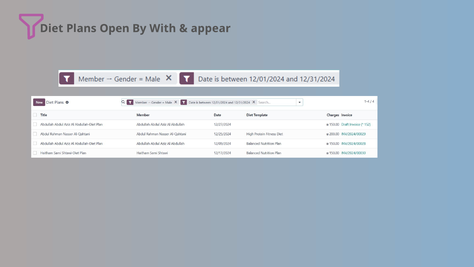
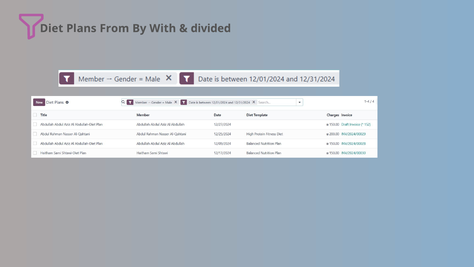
Open: Open -> From
appear: appear -> divided
